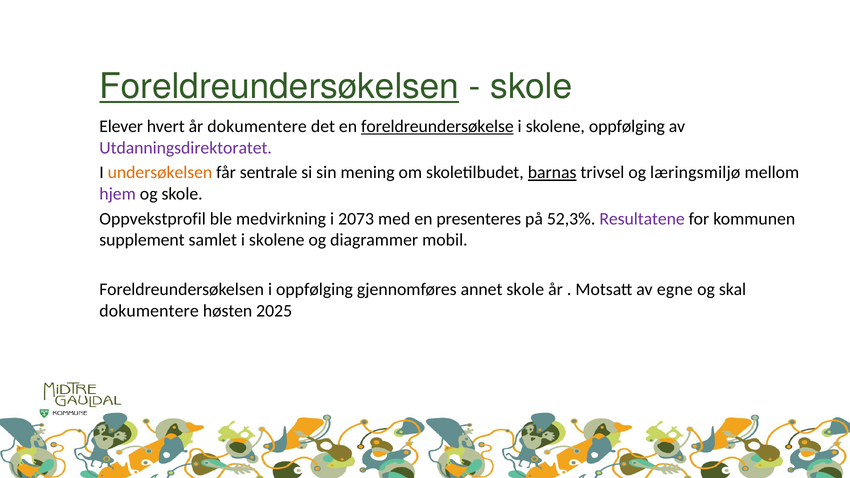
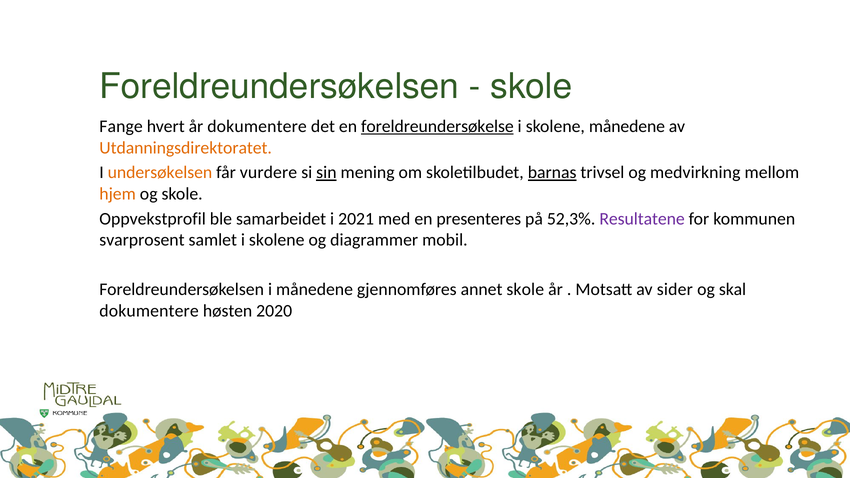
Foreldreundersøkelsen at (279, 87) underline: present -> none
Elever: Elever -> Fange
skolene oppfølging: oppfølging -> månedene
Utdanningsdirektoratet colour: purple -> orange
sentrale: sentrale -> vurdere
sin underline: none -> present
læringsmiljø: læringsmiljø -> medvirkning
hjem colour: purple -> orange
medvirkning: medvirkning -> samarbeidet
2073: 2073 -> 2021
supplement: supplement -> svarprosent
i oppfølging: oppfølging -> månedene
egne: egne -> sider
2025: 2025 -> 2020
